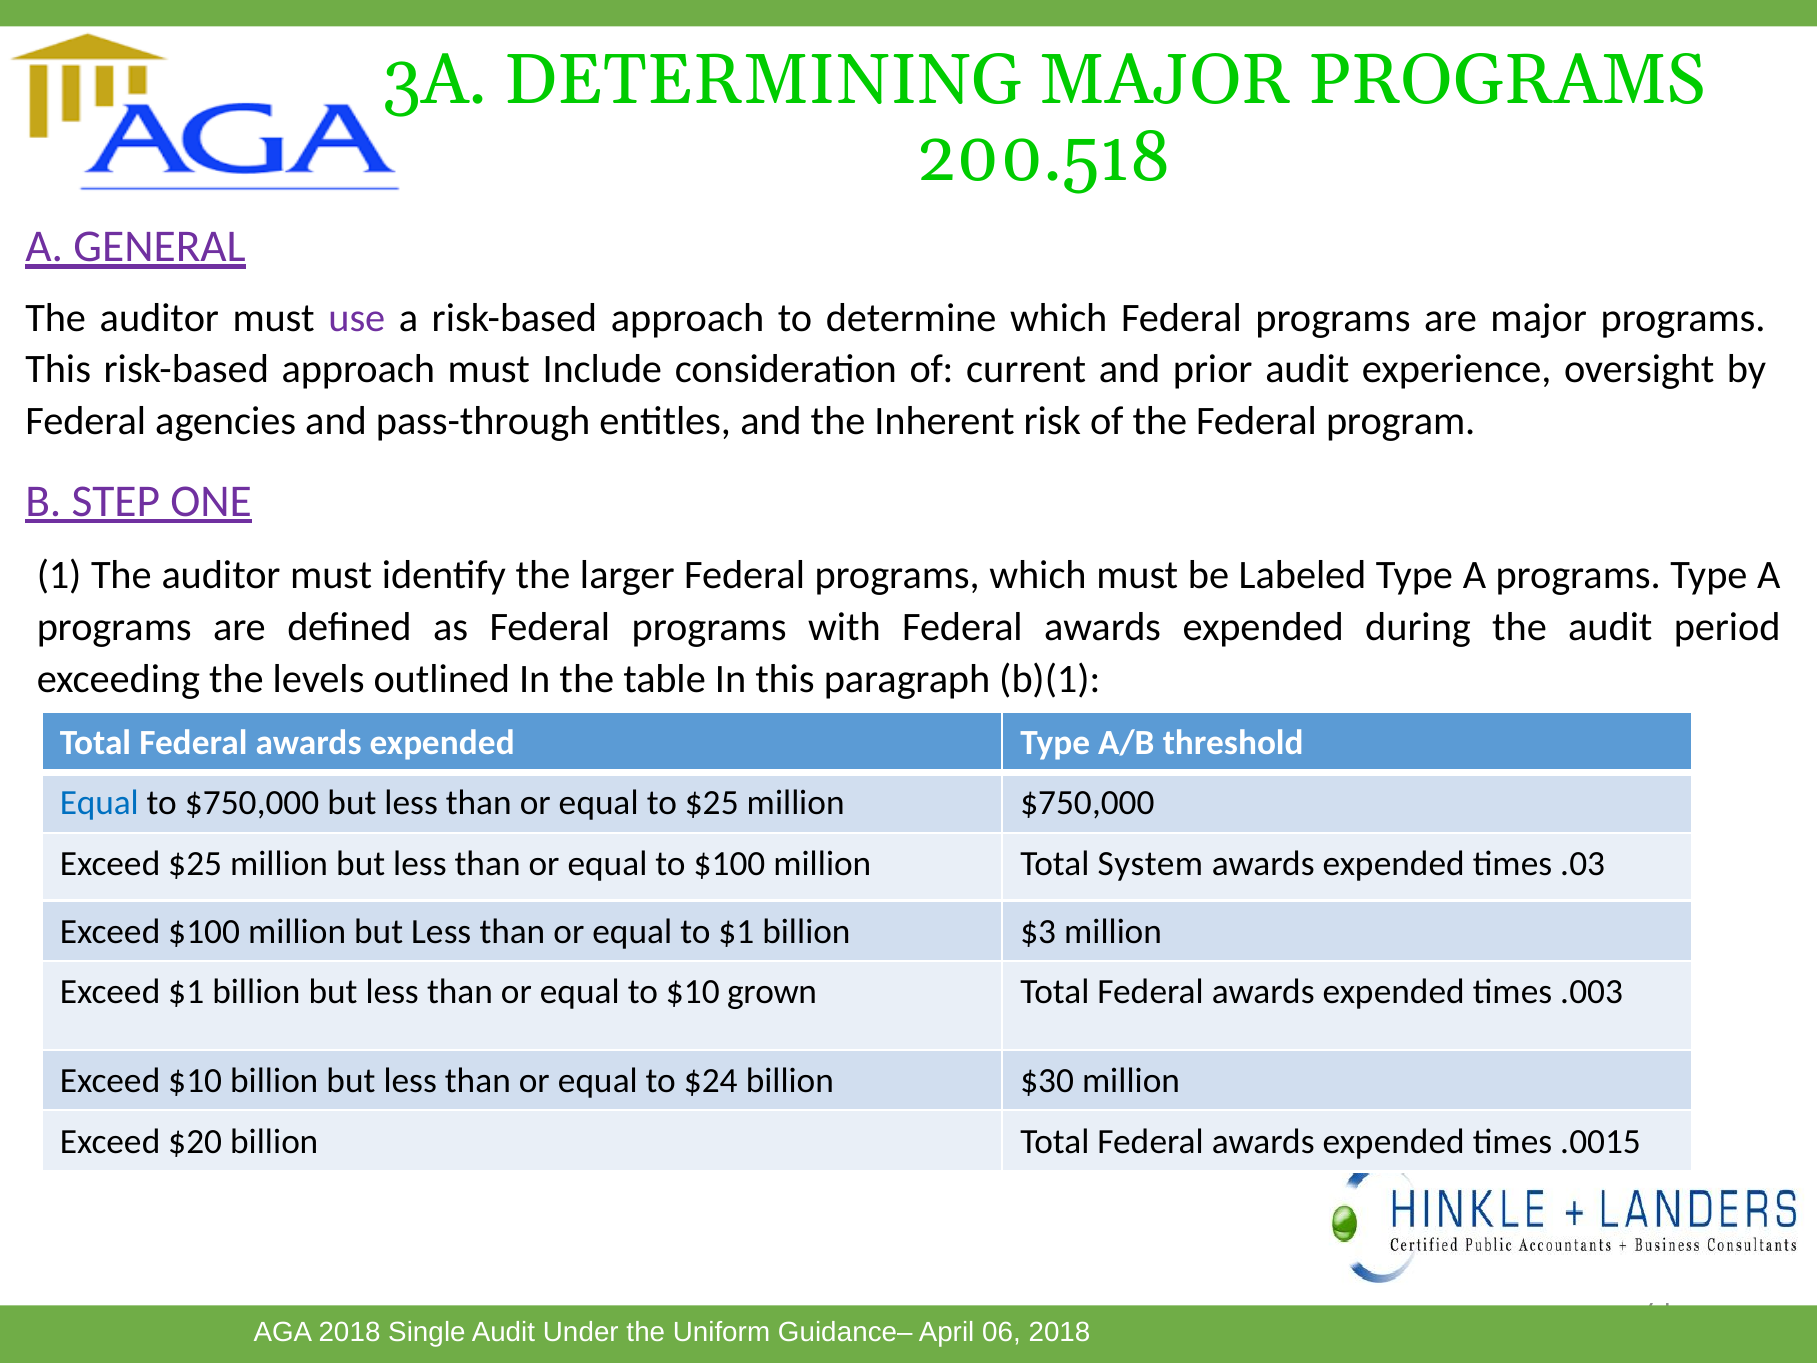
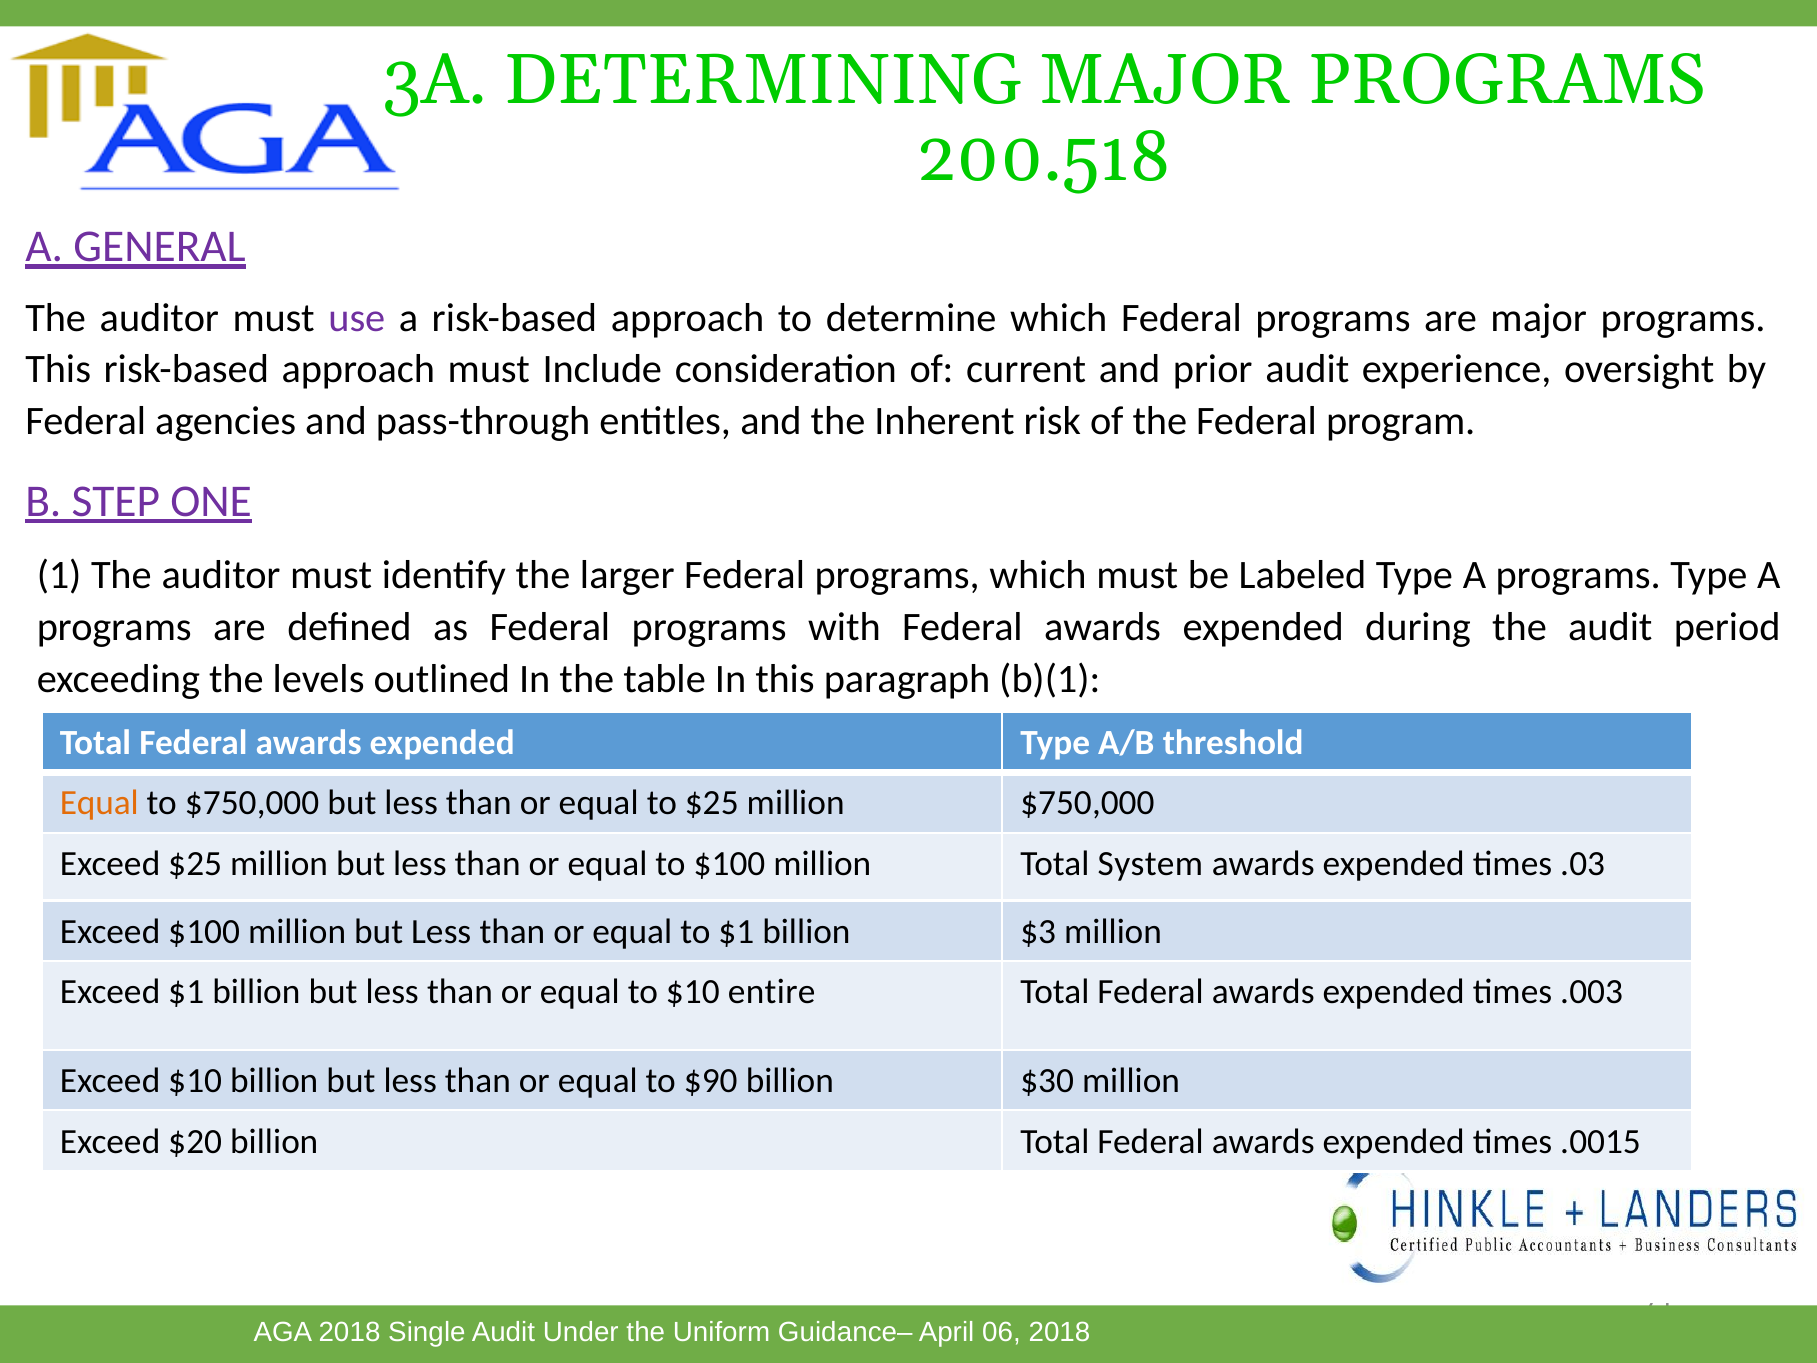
Equal at (99, 803) colour: blue -> orange
grown: grown -> entire
$24: $24 -> $90
